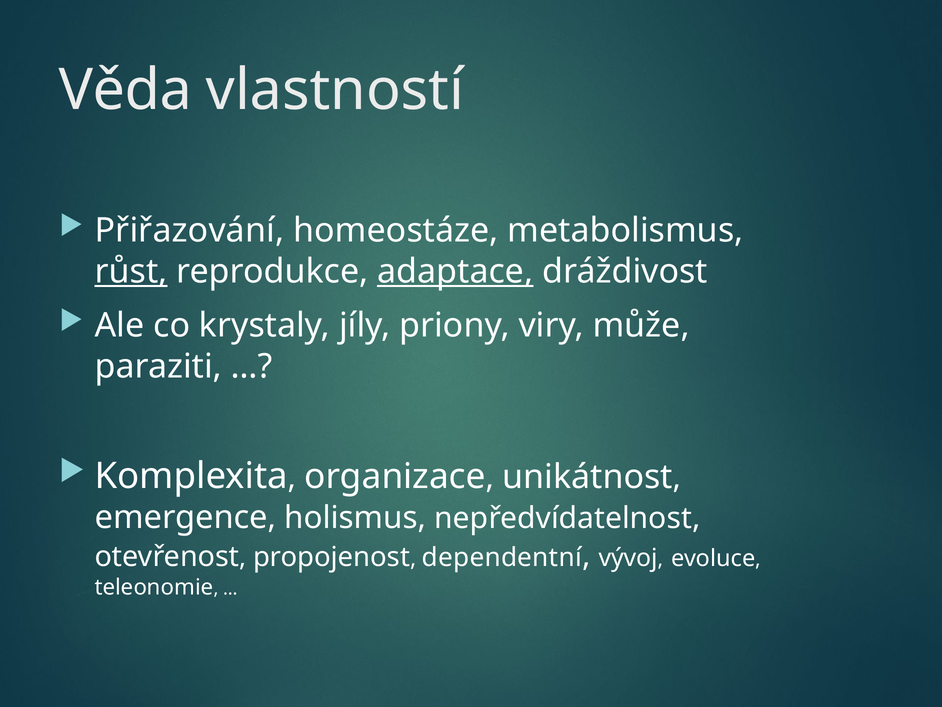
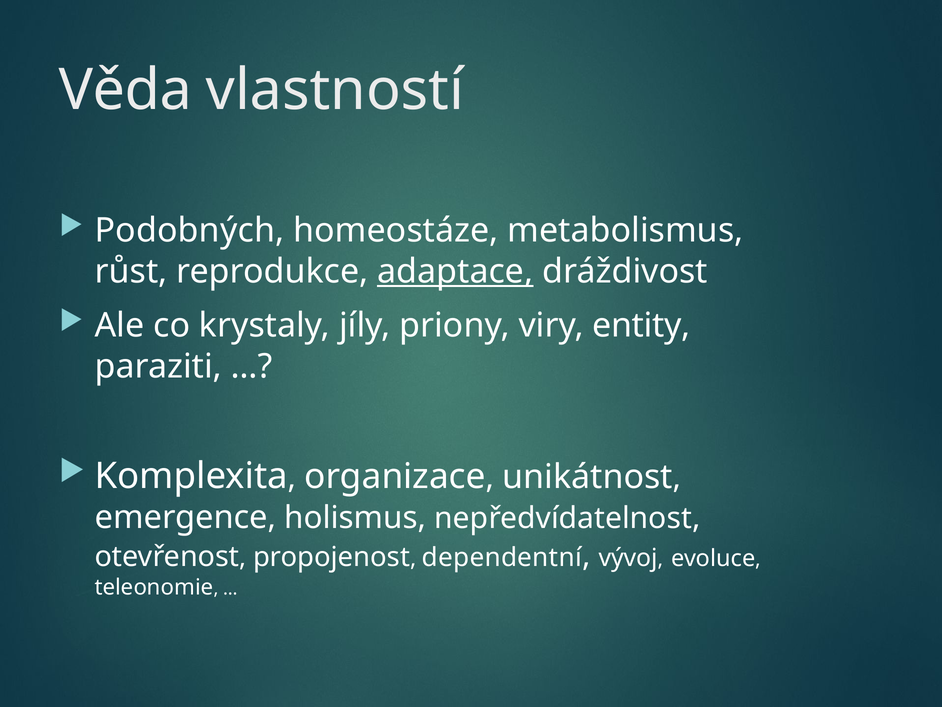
Přiřazování: Přiřazování -> Podobných
růst underline: present -> none
může: může -> entity
